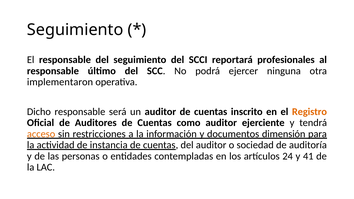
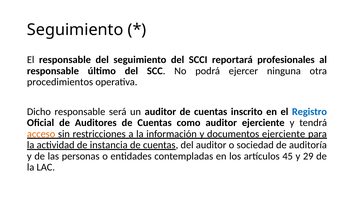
implementaron: implementaron -> procedimientos
Registro colour: orange -> blue
documentos dimensión: dimensión -> ejerciente
24: 24 -> 45
41: 41 -> 29
